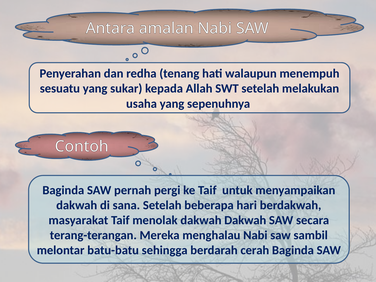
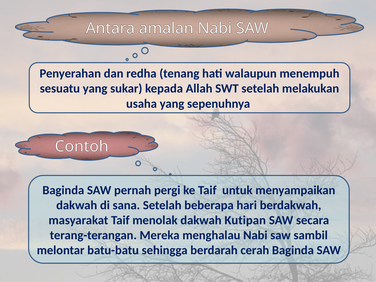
dakwah Dakwah: Dakwah -> Kutipan
